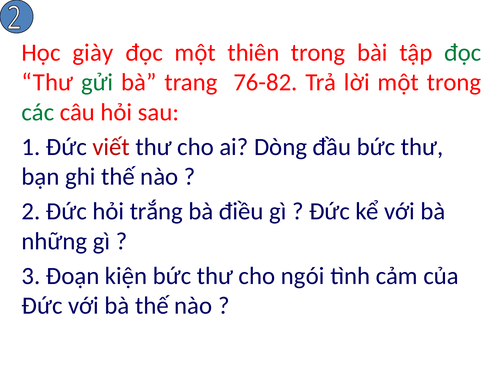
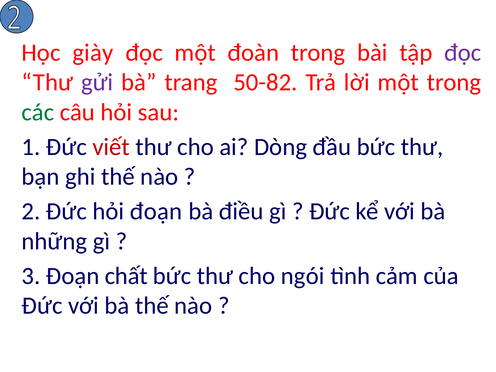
thiên: thiên -> đoàn
đọc at (463, 53) colour: green -> purple
gửi colour: green -> purple
76-82: 76-82 -> 50-82
hỏi trắng: trắng -> đoạn
kiện: kiện -> chất
